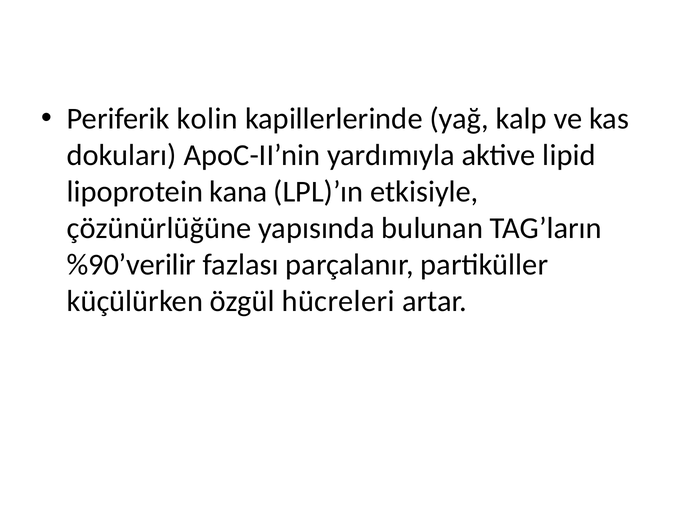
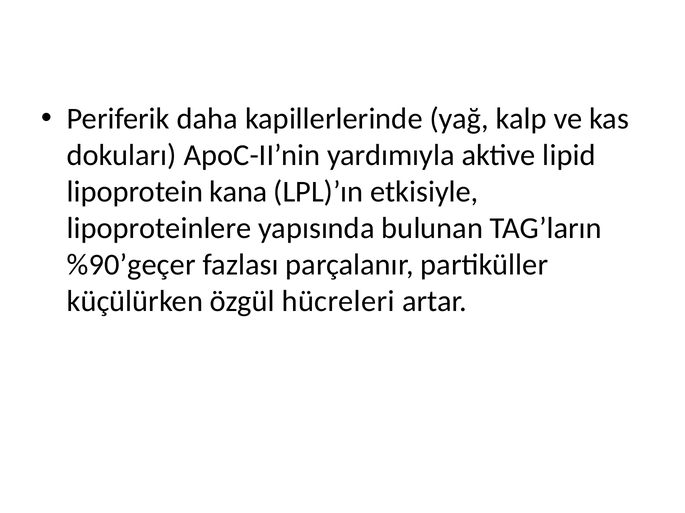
kolin: kolin -> daha
çözünürlüğüne: çözünürlüğüne -> lipoproteinlere
%90’verilir: %90’verilir -> %90’geçer
